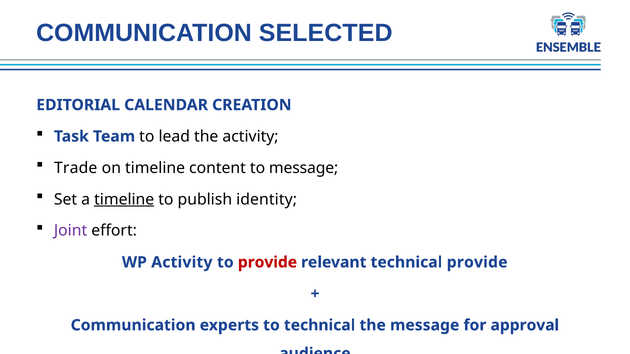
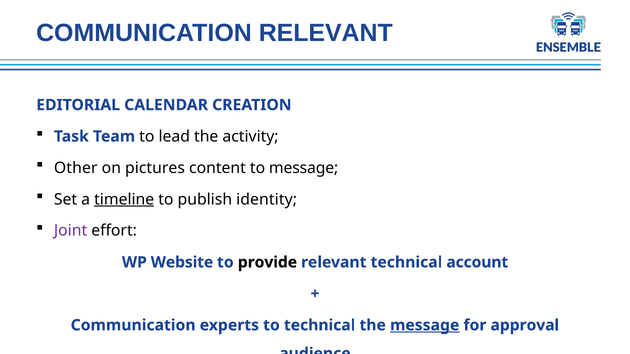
COMMUNICATION SELECTED: SELECTED -> RELEVANT
Trade: Trade -> Other
on timeline: timeline -> pictures
WP Activity: Activity -> Website
provide at (267, 263) colour: red -> black
technical provide: provide -> account
message at (425, 326) underline: none -> present
